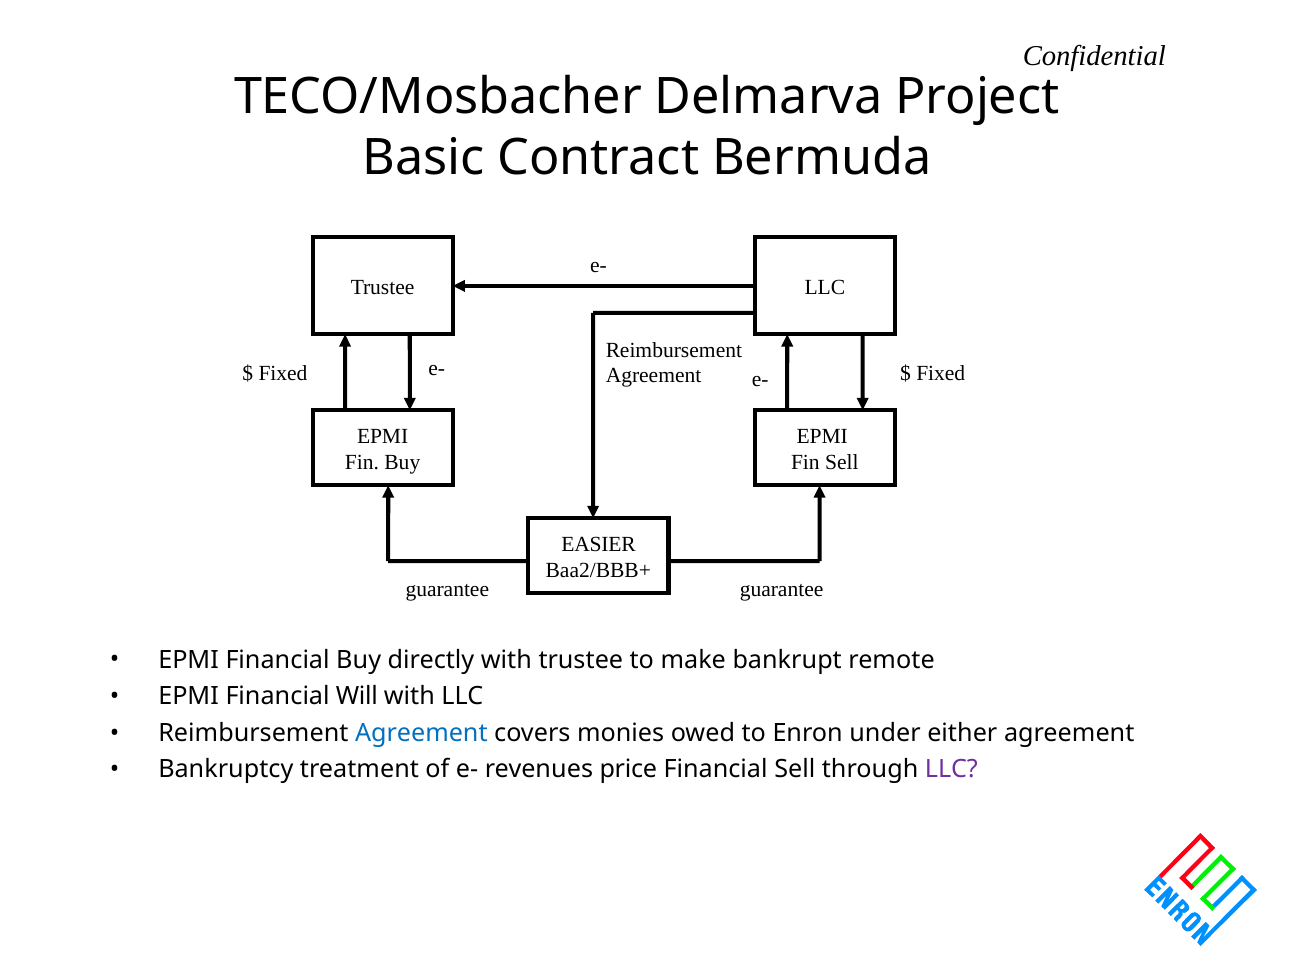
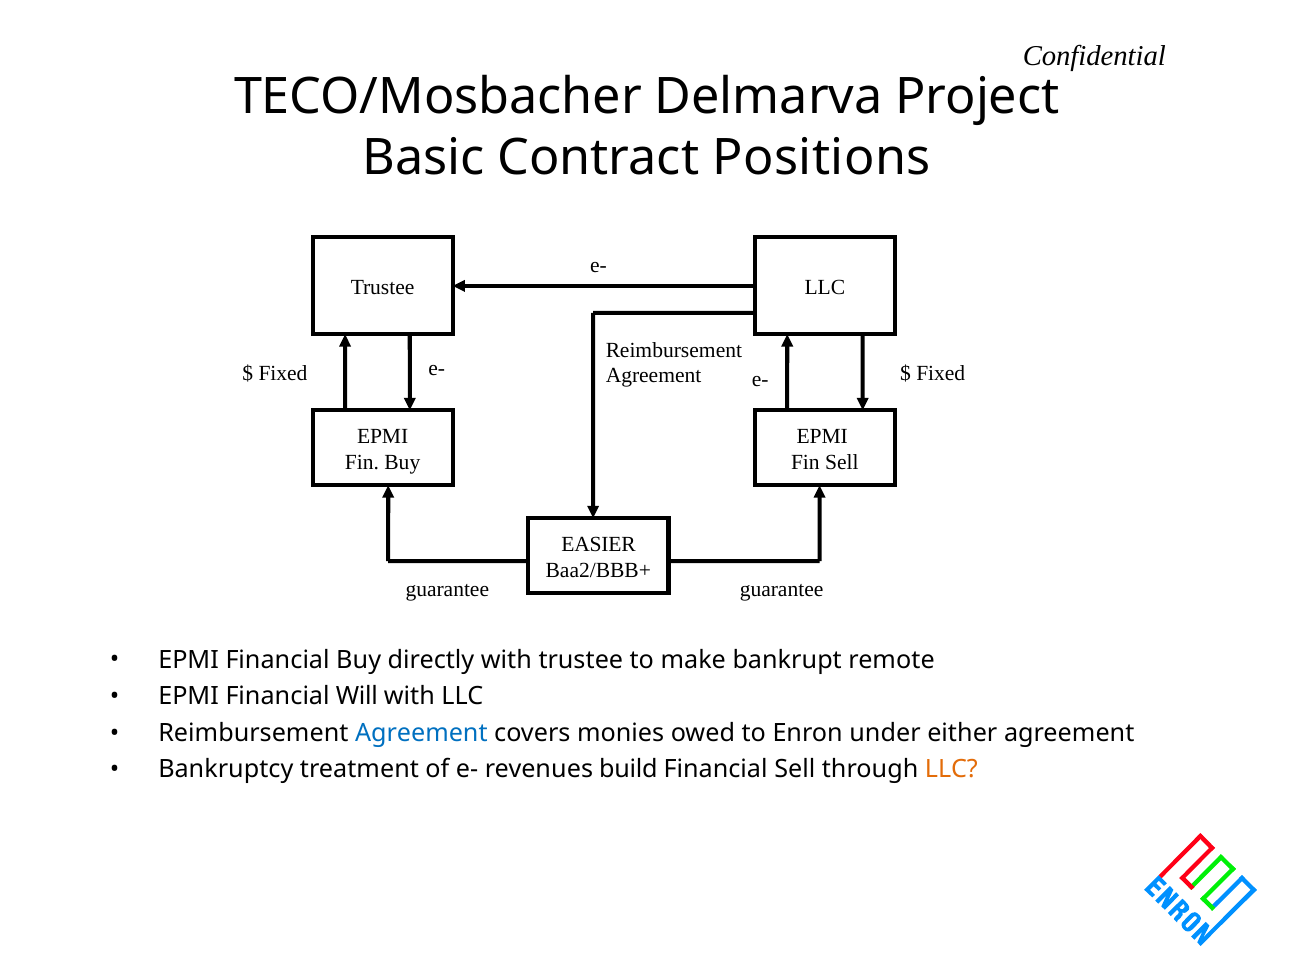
Bermuda: Bermuda -> Positions
price: price -> build
LLC at (951, 769) colour: purple -> orange
